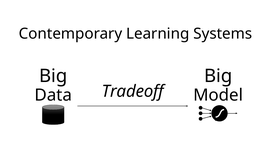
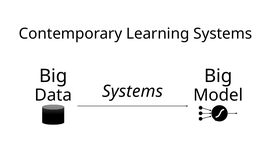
Tradeoff at (133, 91): Tradeoff -> Systems
